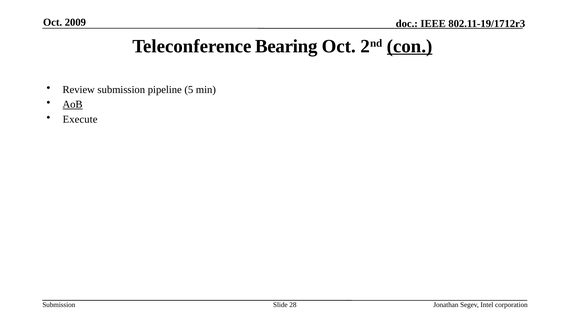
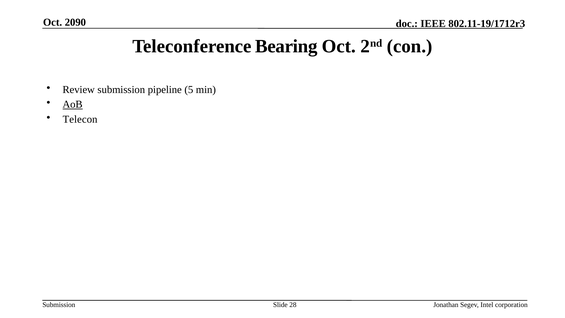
2009: 2009 -> 2090
con underline: present -> none
Execute: Execute -> Telecon
